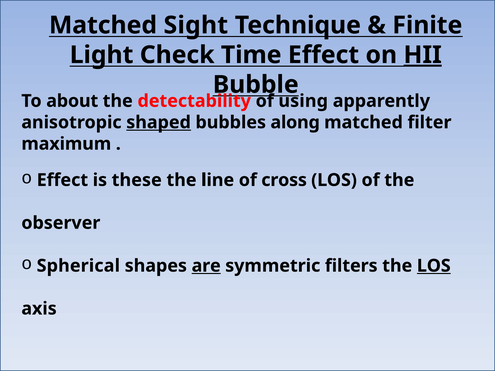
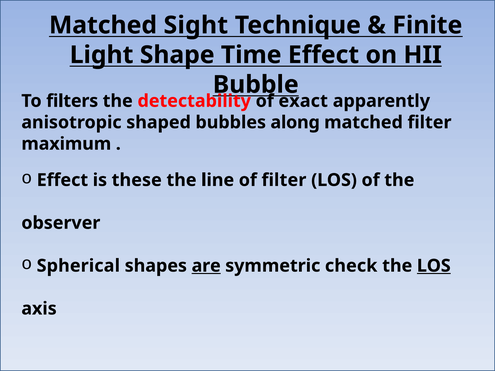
Check: Check -> Shape
HII underline: present -> none
about: about -> filters
using: using -> exact
shaped underline: present -> none
of cross: cross -> filter
filters: filters -> check
